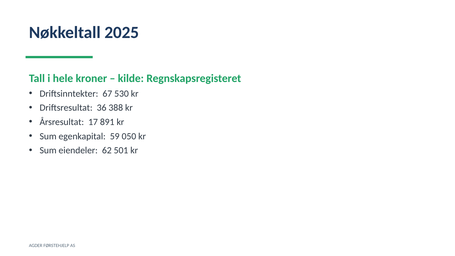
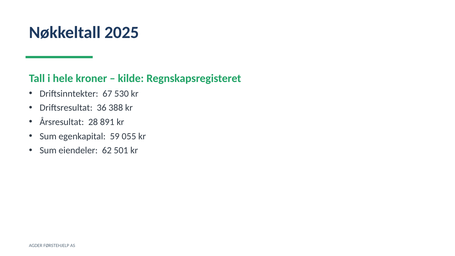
17: 17 -> 28
050: 050 -> 055
